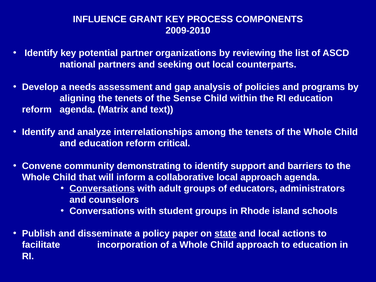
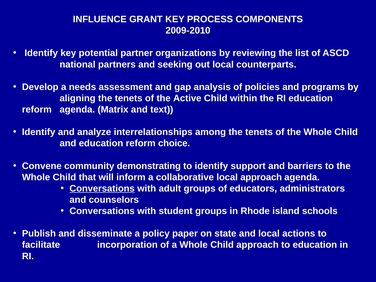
Sense: Sense -> Active
critical: critical -> choice
state underline: present -> none
